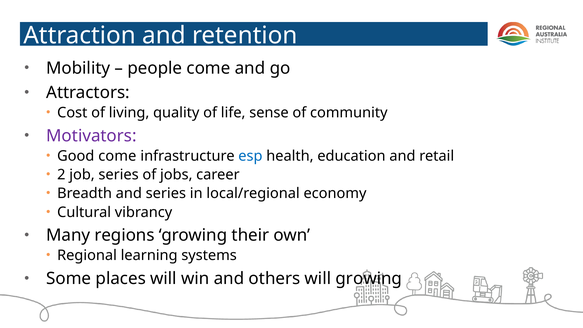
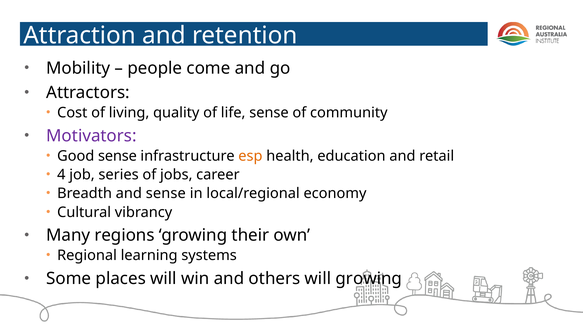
Good come: come -> sense
esp colour: blue -> orange
2: 2 -> 4
and series: series -> sense
